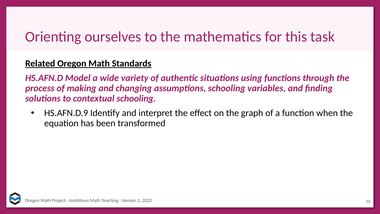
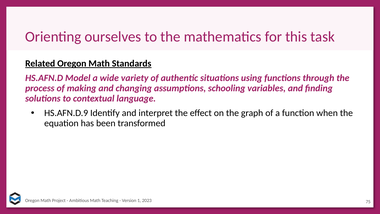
contextual schooling: schooling -> language
